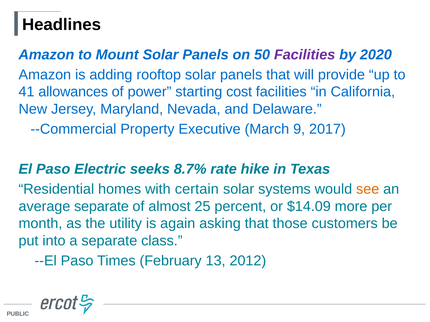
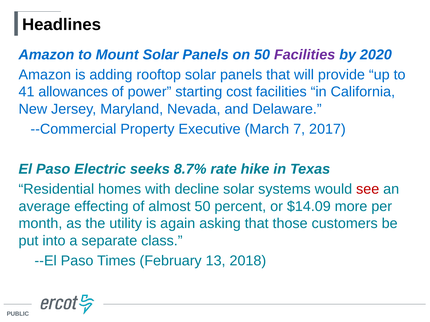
9: 9 -> 7
certain: certain -> decline
see colour: orange -> red
average separate: separate -> effecting
almost 25: 25 -> 50
2012: 2012 -> 2018
